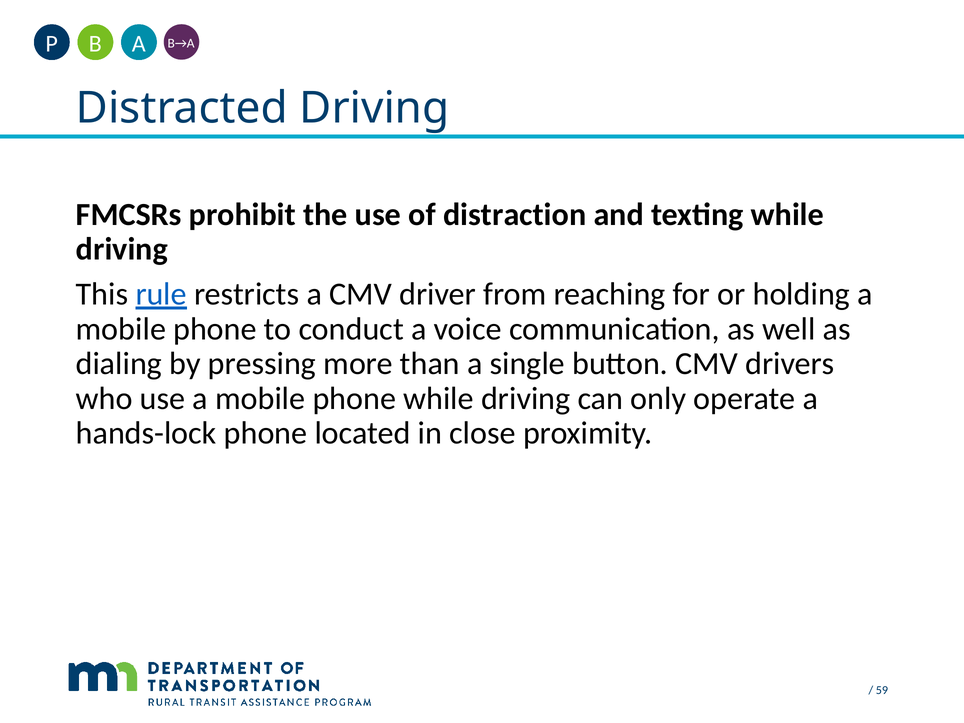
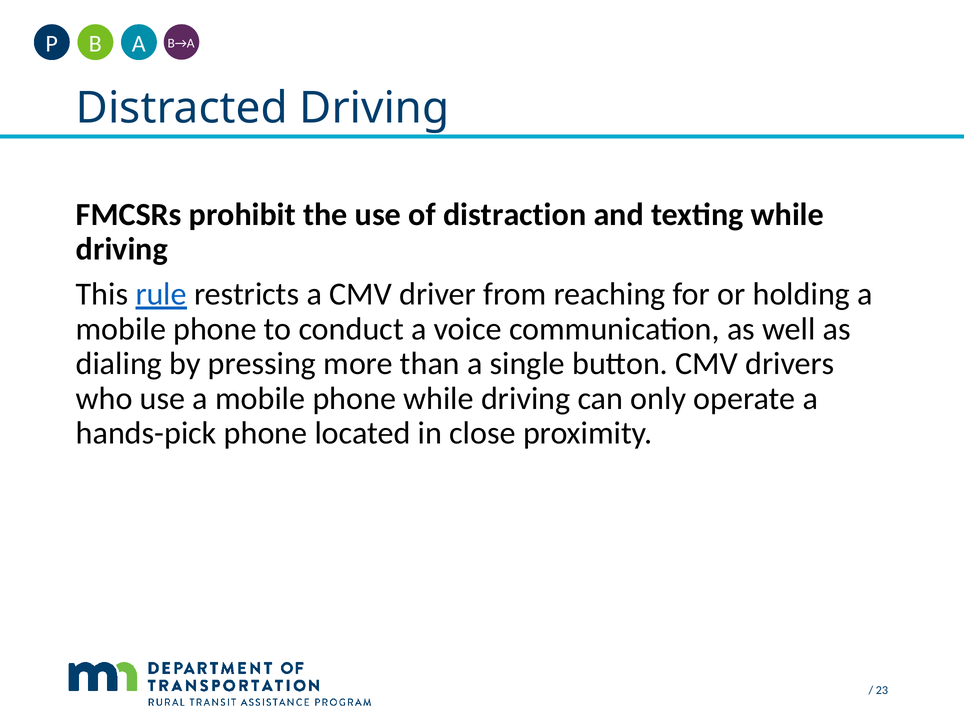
hands-lock: hands-lock -> hands-pick
59: 59 -> 23
